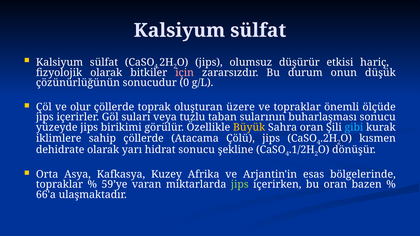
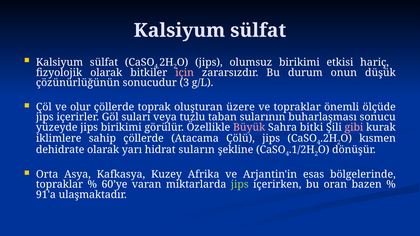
olumsuz düşürür: düşürür -> birikimi
0: 0 -> 3
Büyük colour: yellow -> pink
Sahra oran: oran -> bitki
gibi colour: light blue -> pink
hidrat sonucu: sonucu -> suların
59’ye: 59’ye -> 60’ye
66'a: 66'a -> 91'a
